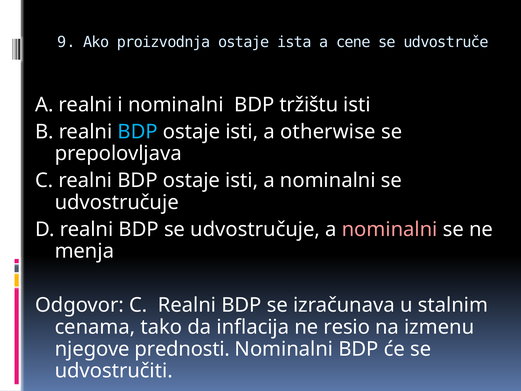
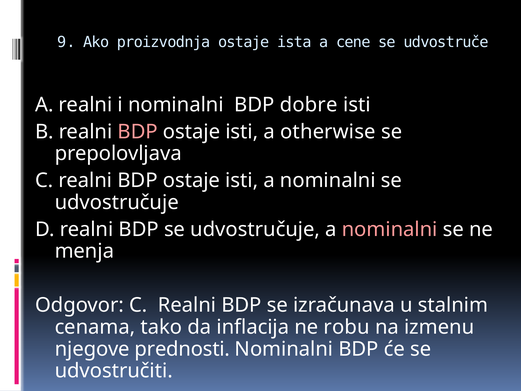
tržištu: tržištu -> dobre
BDP at (138, 132) colour: light blue -> pink
resio: resio -> robu
